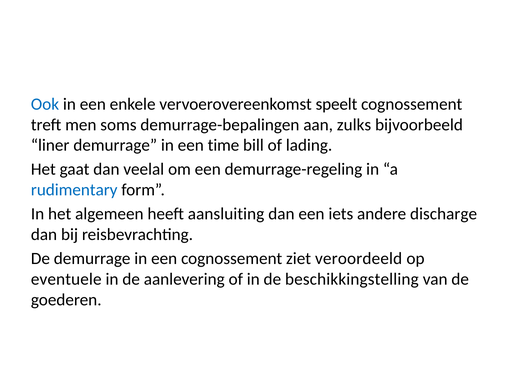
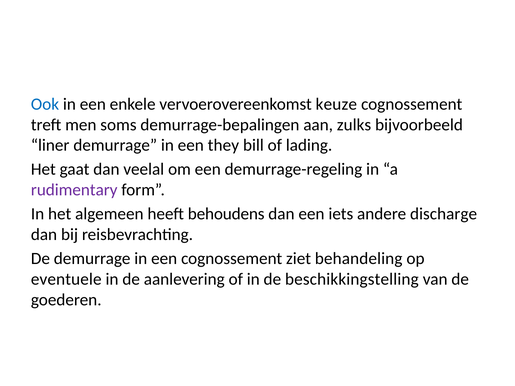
speelt: speelt -> keuze
time: time -> they
rudimentary colour: blue -> purple
aansluiting: aansluiting -> behoudens
veroordeeld: veroordeeld -> behandeling
